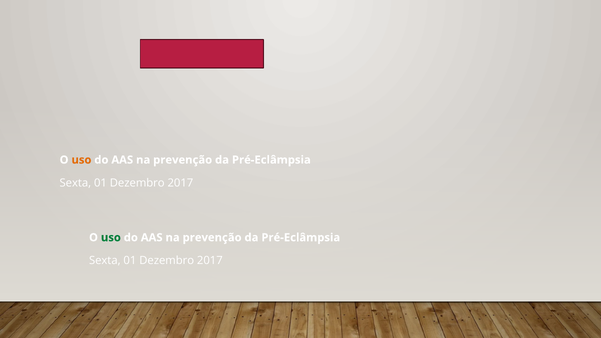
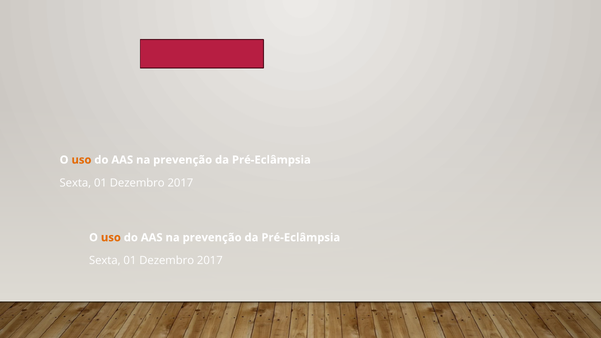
uso at (111, 238) colour: green -> orange
